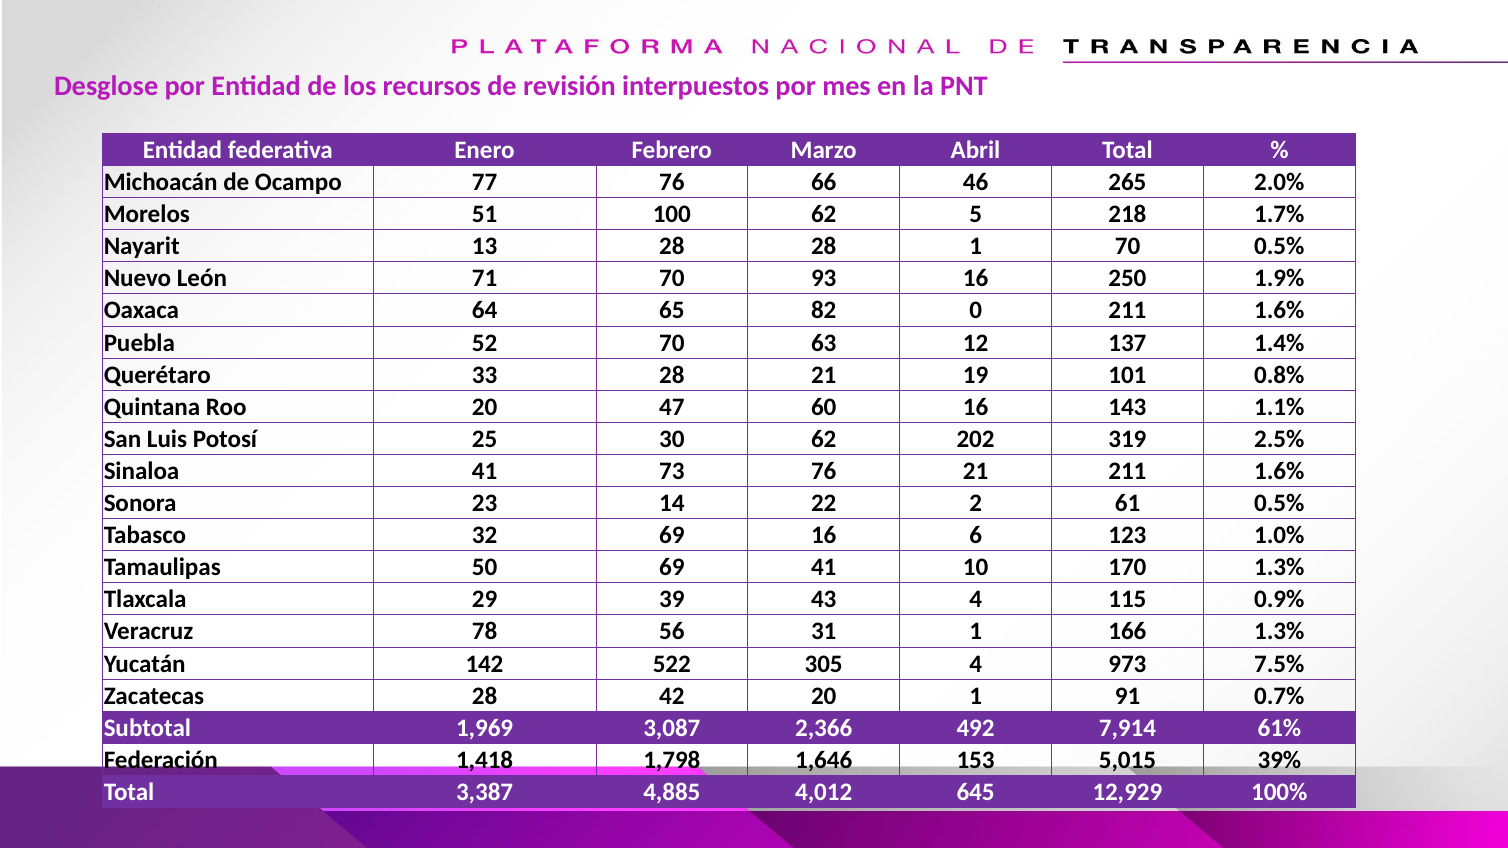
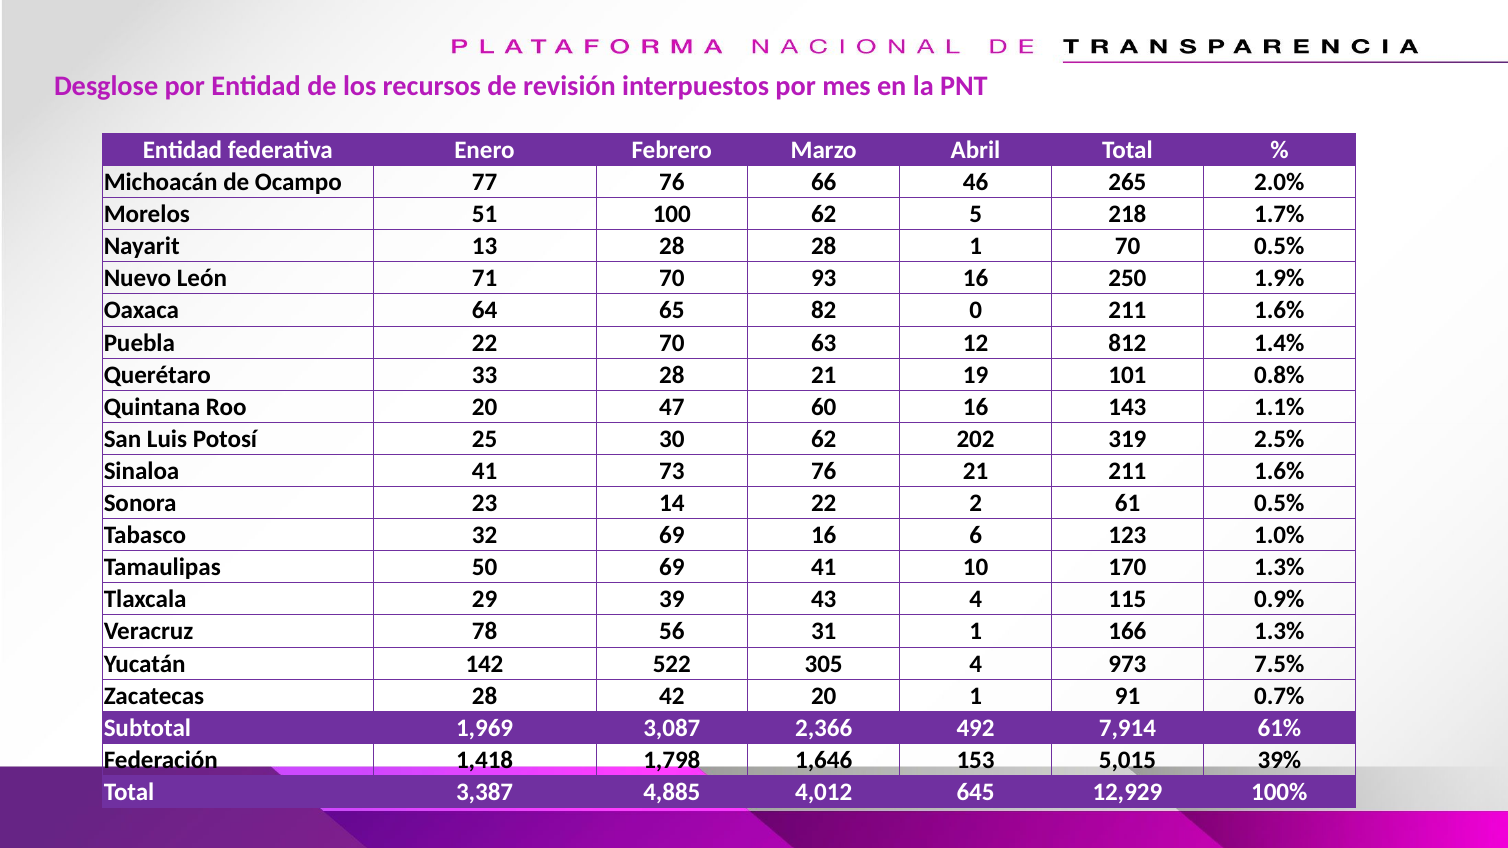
Puebla 52: 52 -> 22
137: 137 -> 812
